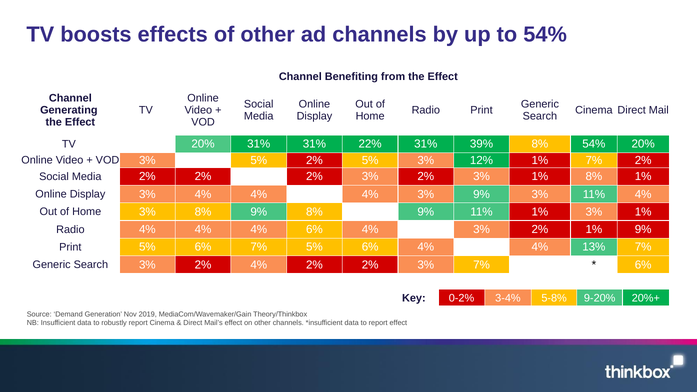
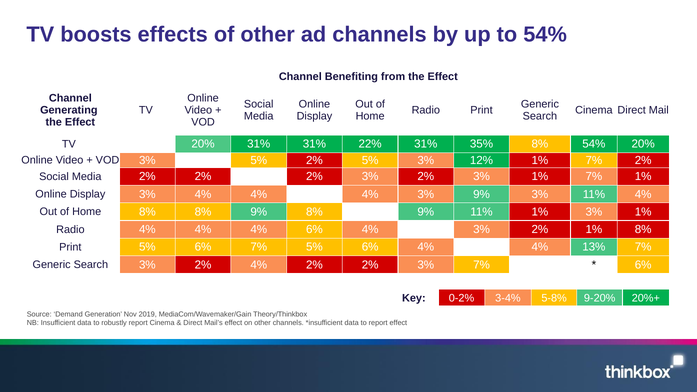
39%: 39% -> 35%
3% 1% 8%: 8% -> 7%
Home 3%: 3% -> 8%
1% 9%: 9% -> 8%
